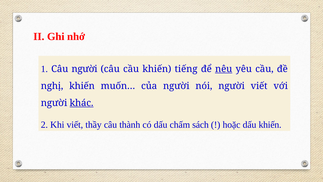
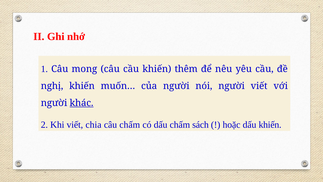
Câu người: người -> mong
tiếng: tiếng -> thêm
nêu underline: present -> none
thầy: thầy -> chia
câu thành: thành -> chấm
